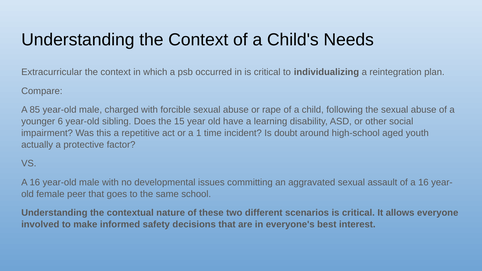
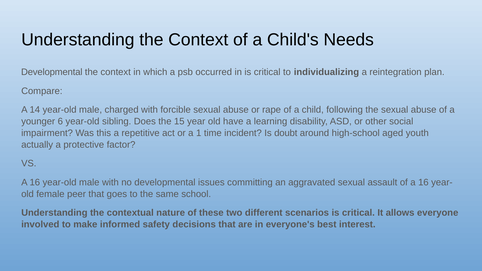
Extracurricular at (52, 72): Extracurricular -> Developmental
85: 85 -> 14
